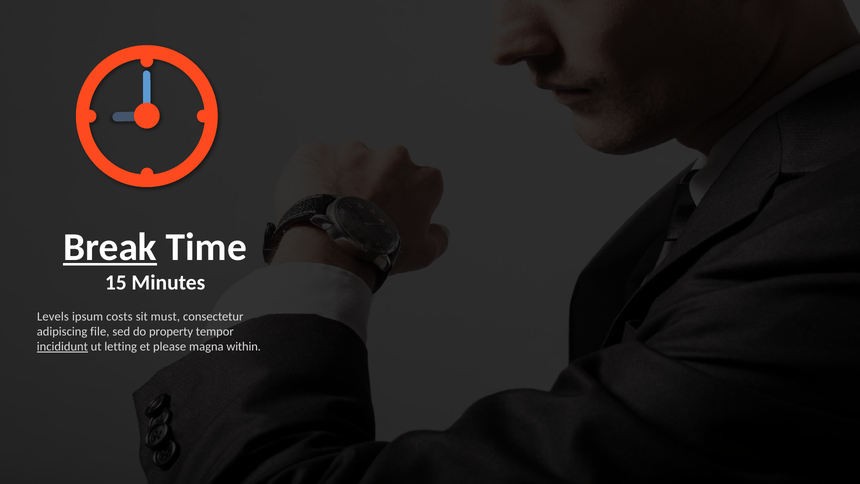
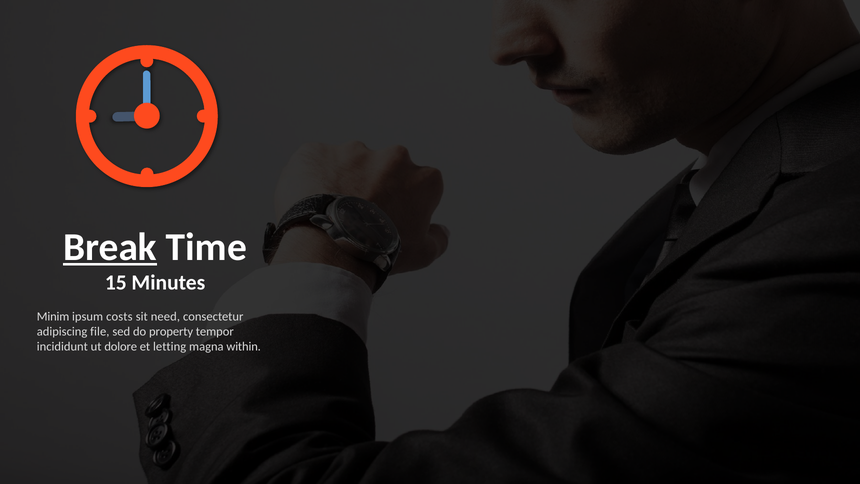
Levels: Levels -> Minim
must: must -> need
incididunt underline: present -> none
letting: letting -> dolore
please: please -> letting
